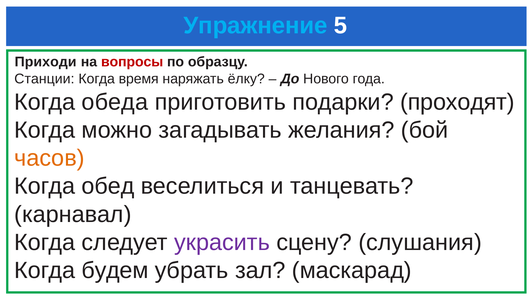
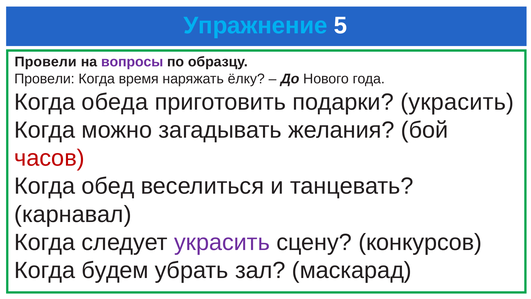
Приходи at (46, 62): Приходи -> Провели
вопросы colour: red -> purple
Станции at (44, 79): Станции -> Провели
подарки проходят: проходят -> украсить
часов colour: orange -> red
слушания: слушания -> конкурсов
